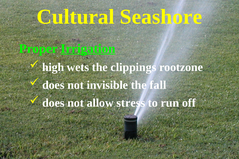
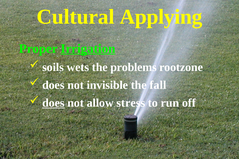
Seashore: Seashore -> Applying
high: high -> soils
clippings: clippings -> problems
does at (53, 103) underline: none -> present
